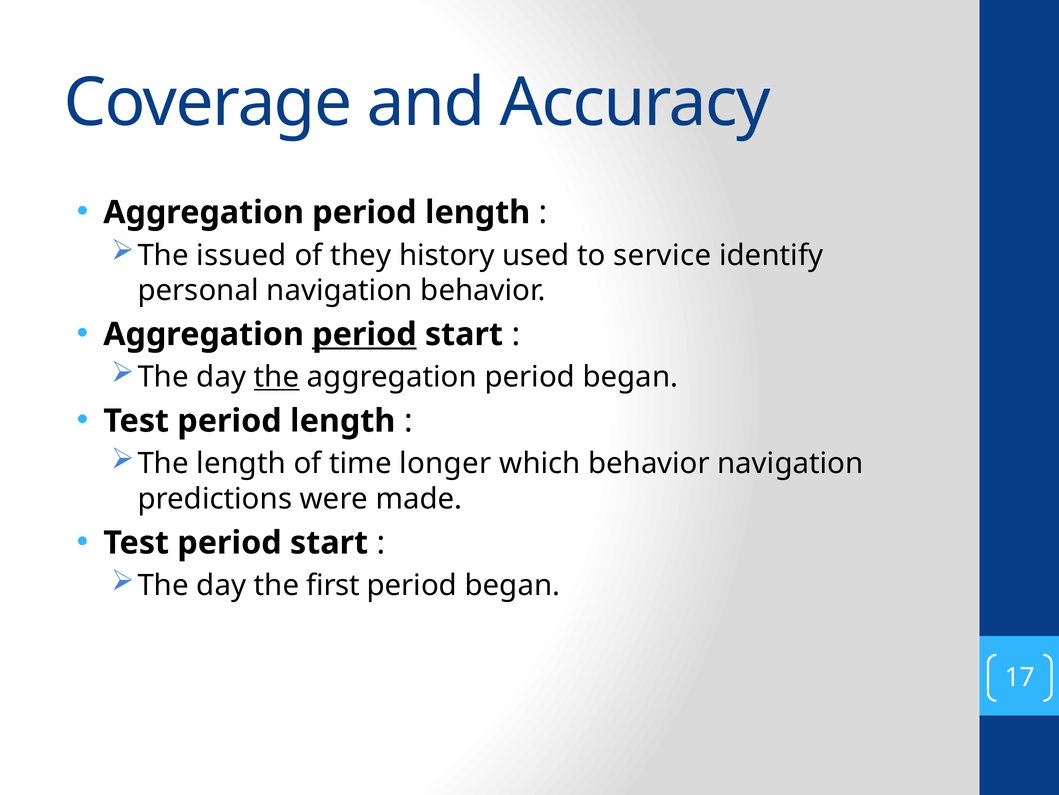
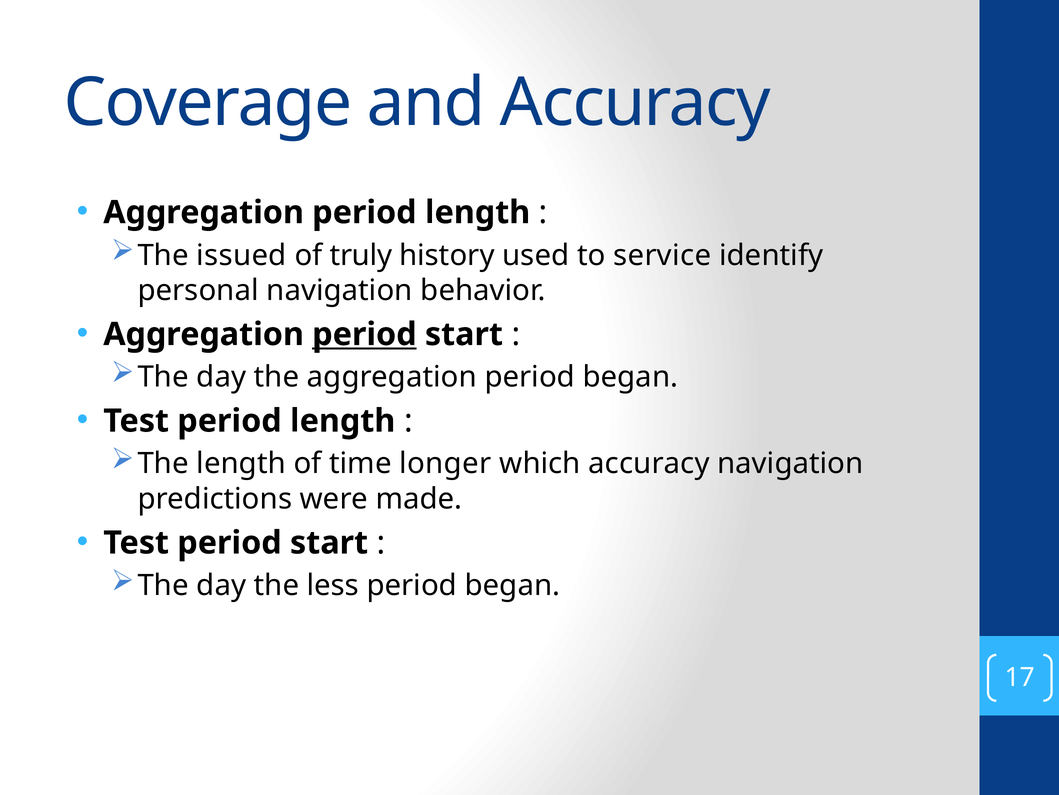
they: they -> truly
the at (277, 377) underline: present -> none
which behavior: behavior -> accuracy
first: first -> less
